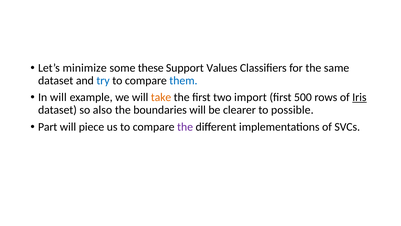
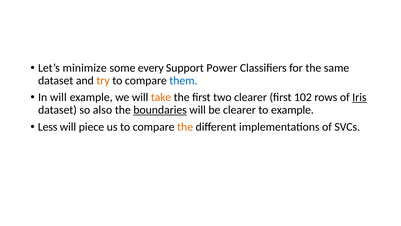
these: these -> every
Values: Values -> Power
try colour: blue -> orange
two import: import -> clearer
500: 500 -> 102
boundaries underline: none -> present
to possible: possible -> example
Part: Part -> Less
the at (185, 127) colour: purple -> orange
